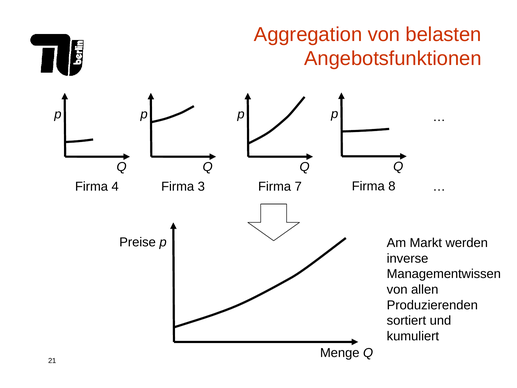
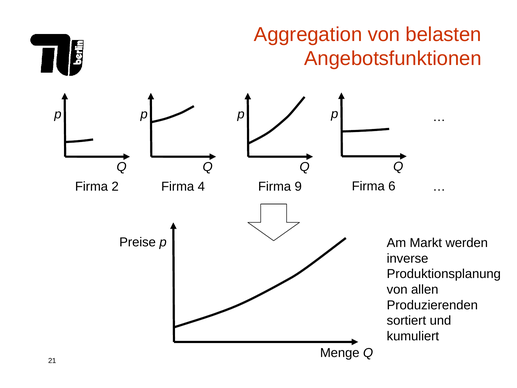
8: 8 -> 6
4: 4 -> 2
3: 3 -> 4
7: 7 -> 9
Managementwissen: Managementwissen -> Produktionsplanung
